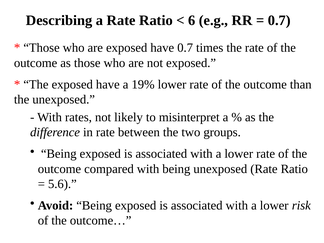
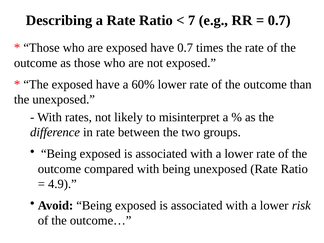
6: 6 -> 7
19%: 19% -> 60%
5.6: 5.6 -> 4.9
